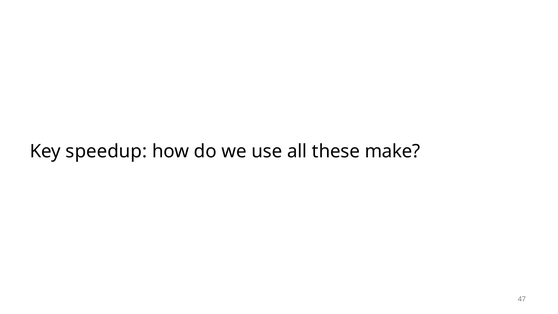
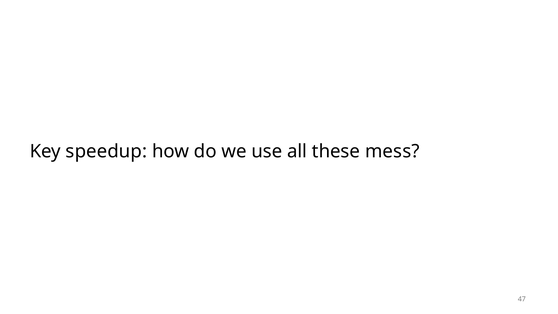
make: make -> mess
